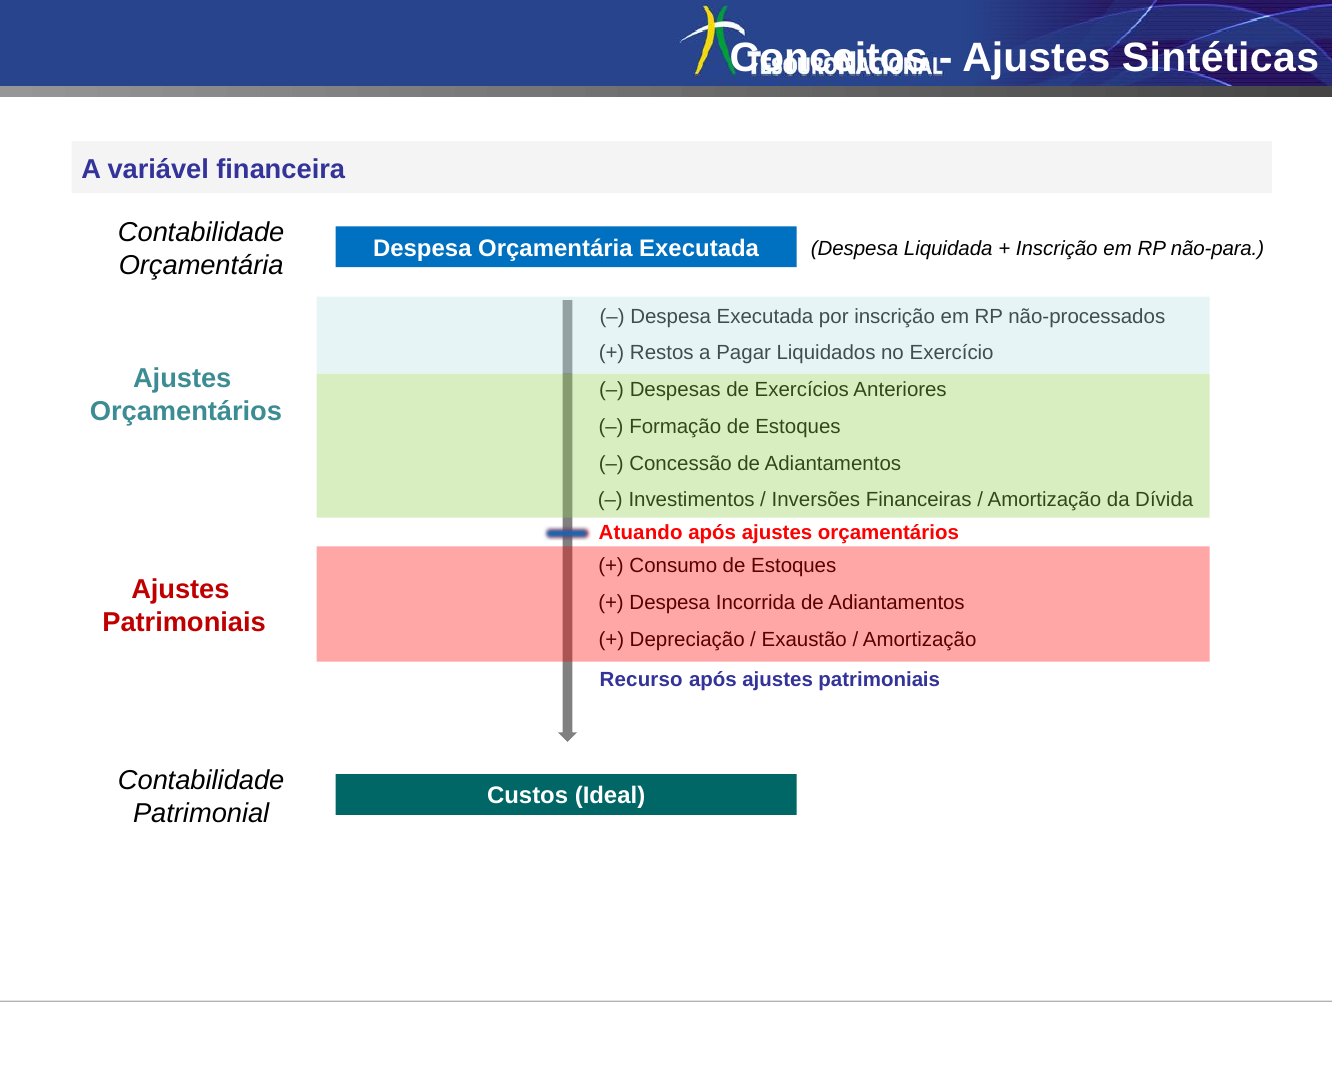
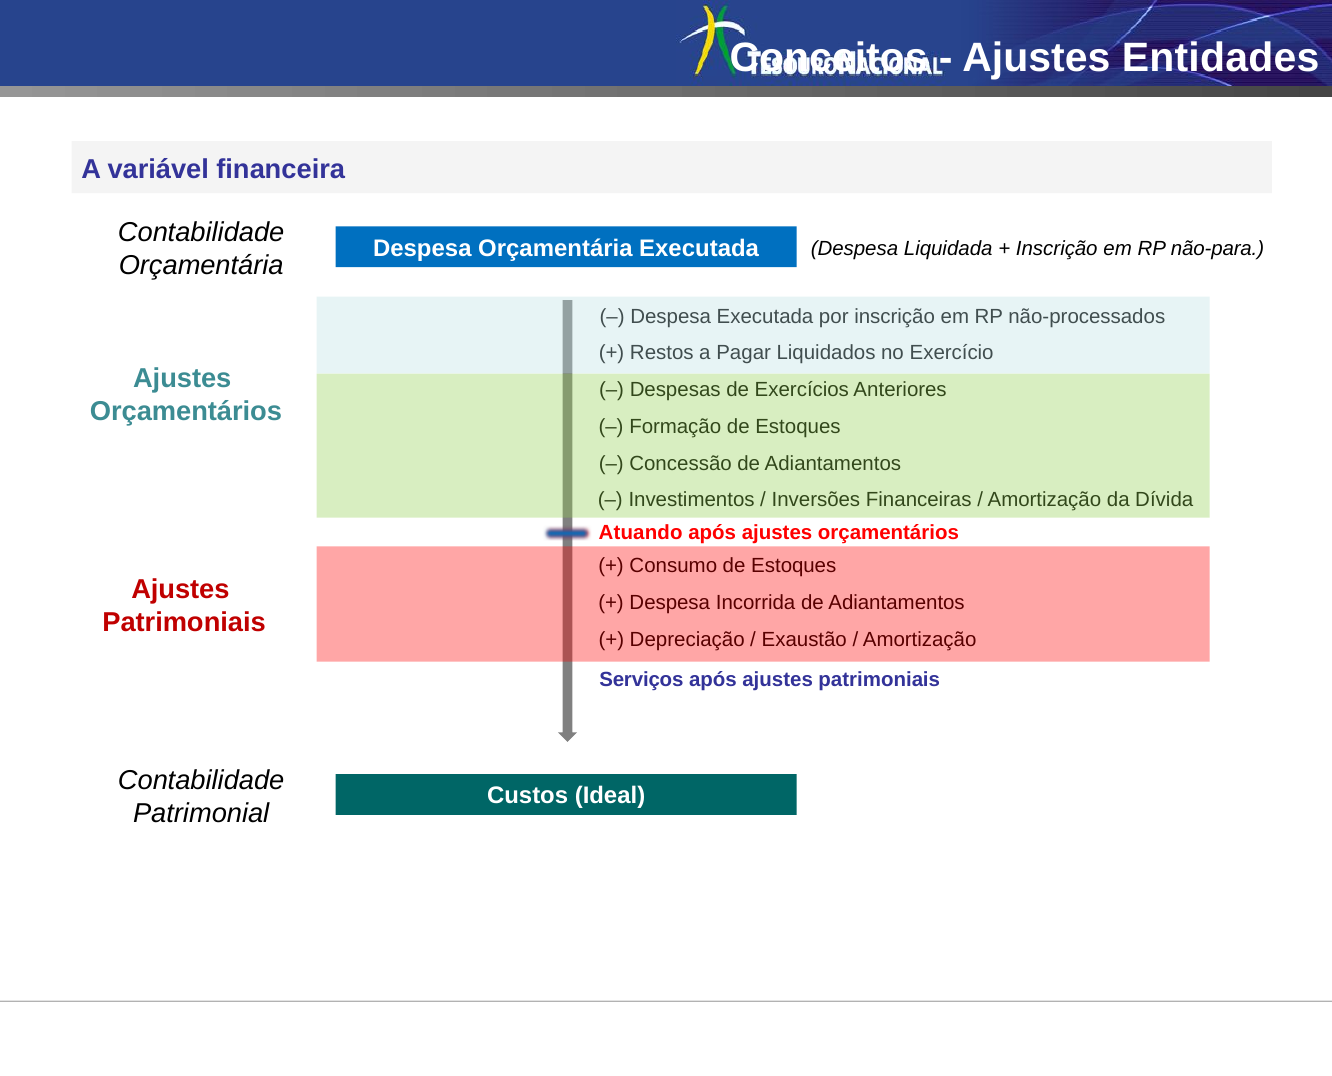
Sintéticas: Sintéticas -> Entidades
Recurso: Recurso -> Serviços
